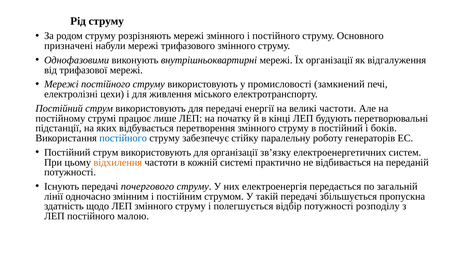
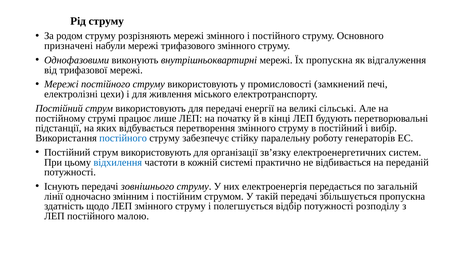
Їх організації: організації -> пропускна
великі частоти: частоти -> сільські
боків: боків -> вибір
відхилення colour: orange -> blue
почергового: почергового -> зовнішнього
